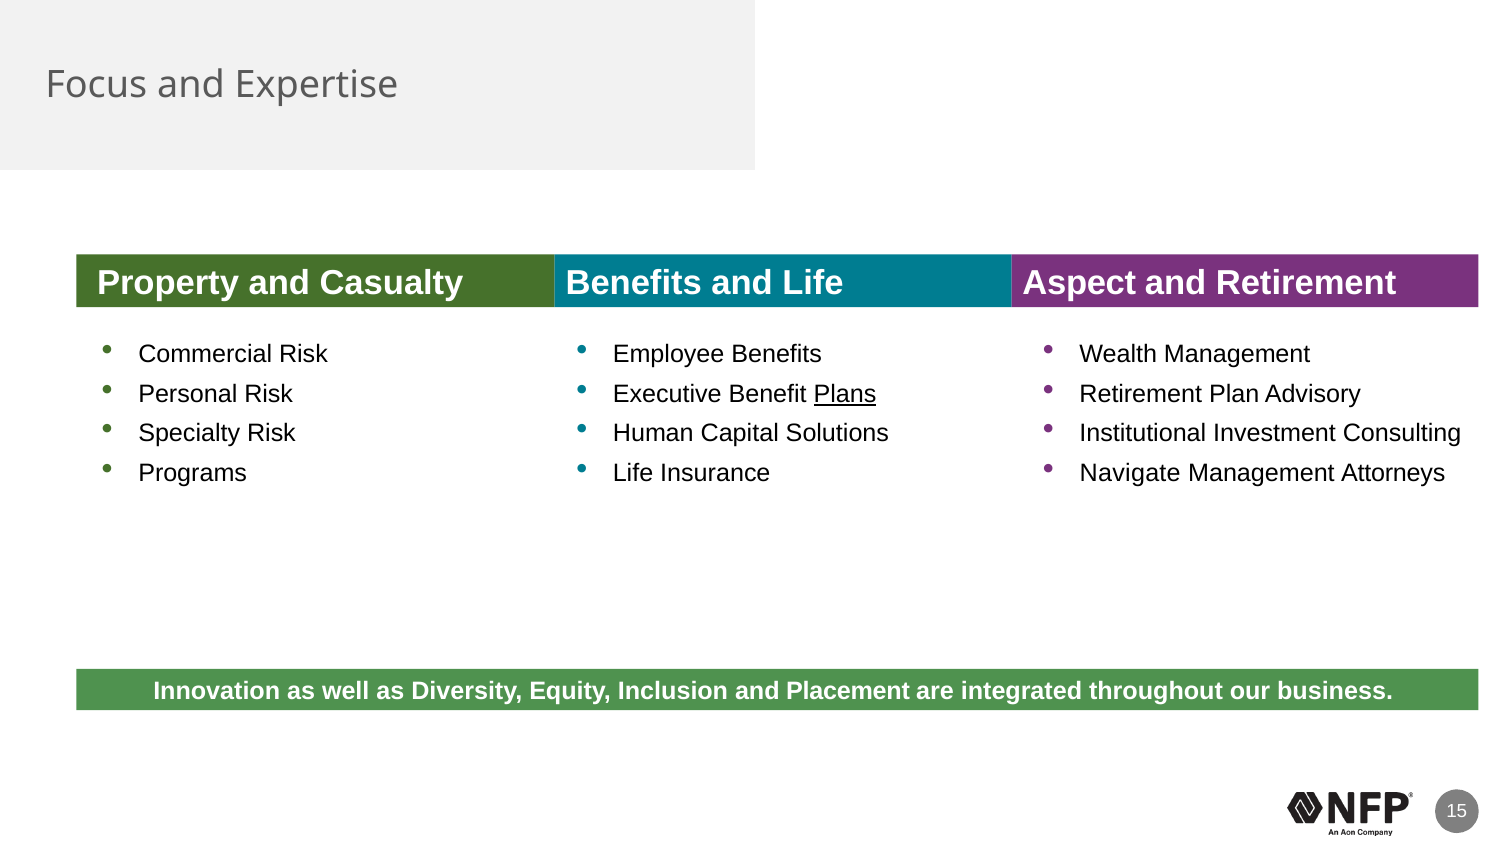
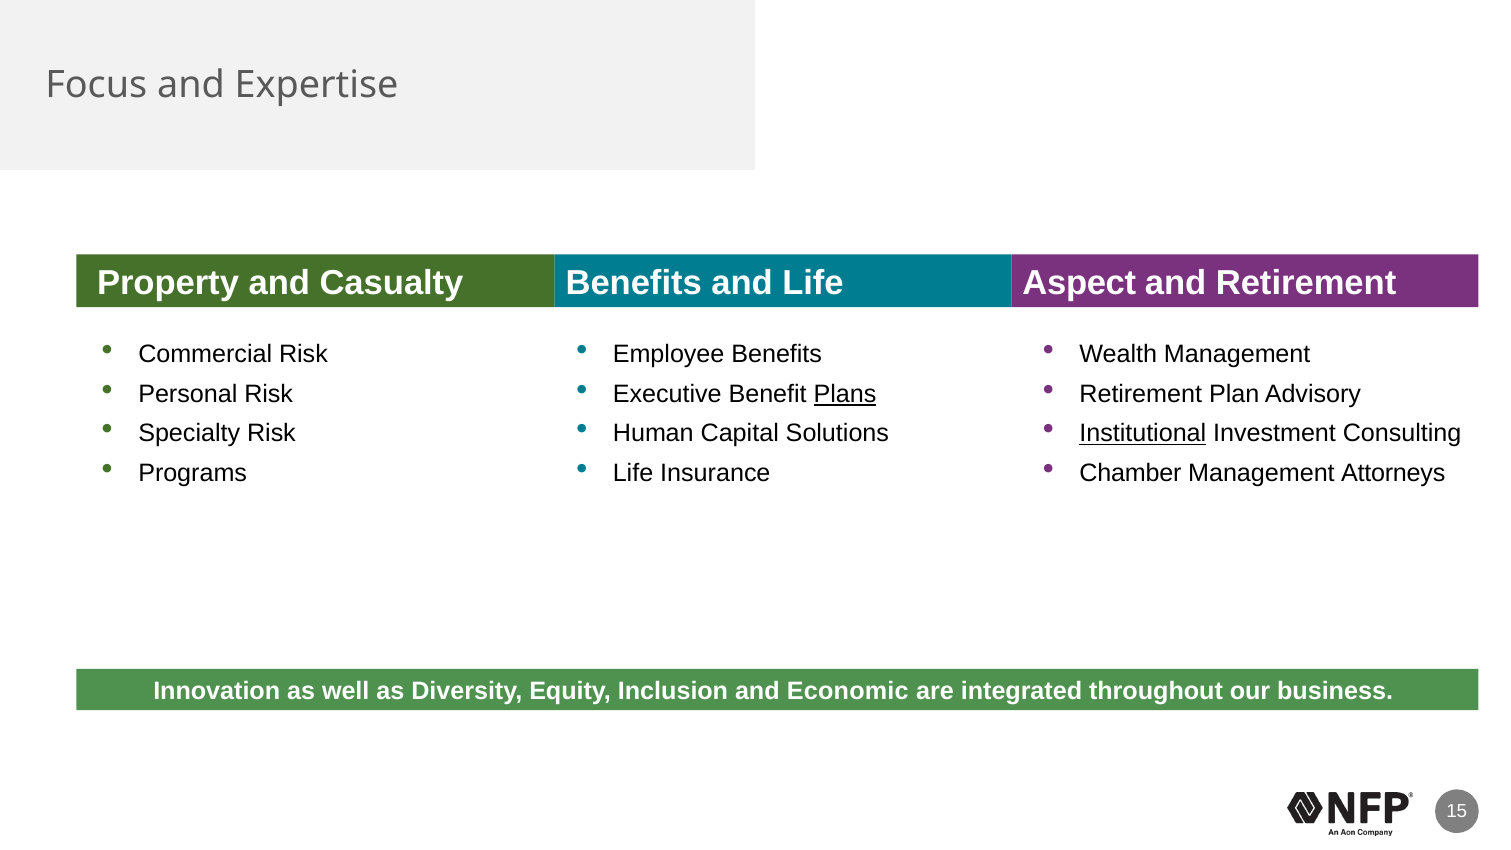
Institutional underline: none -> present
Navigate: Navigate -> Chamber
Placement: Placement -> Economic
